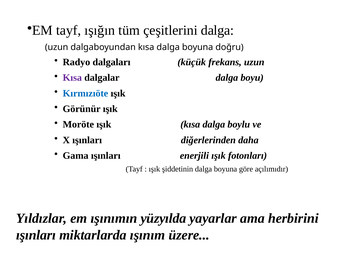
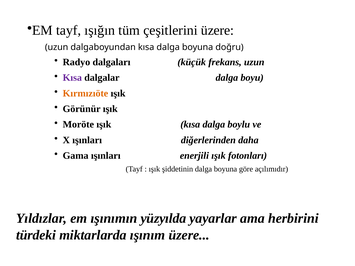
çeşitlerini dalga: dalga -> üzere
Kırmızıöte colour: blue -> orange
ışınları at (36, 235): ışınları -> türdeki
